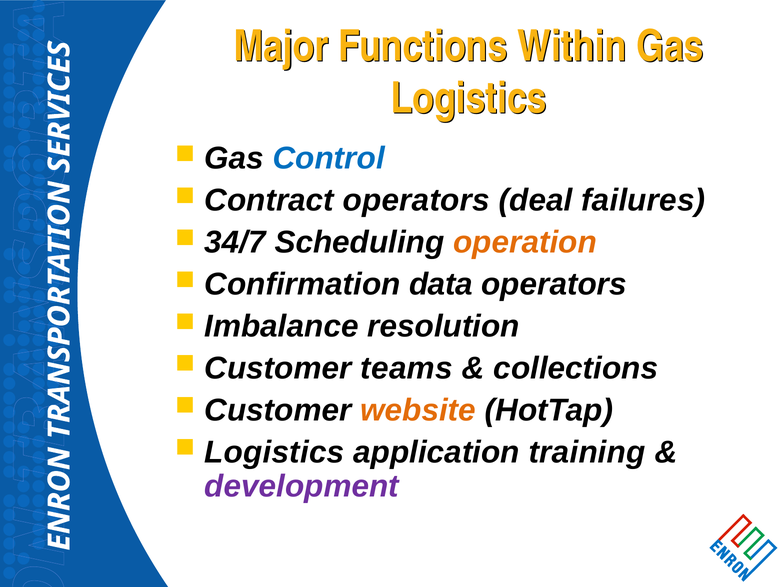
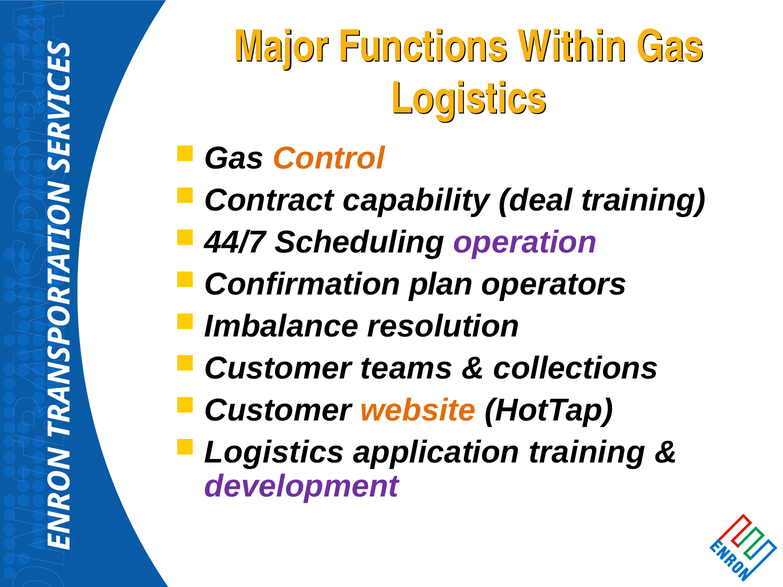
Control colour: blue -> orange
Contract operators: operators -> capability
deal failures: failures -> training
34/7: 34/7 -> 44/7
operation colour: orange -> purple
data: data -> plan
